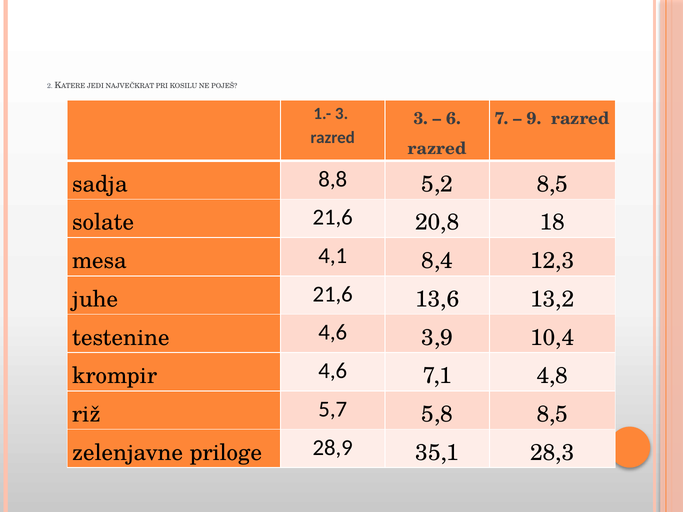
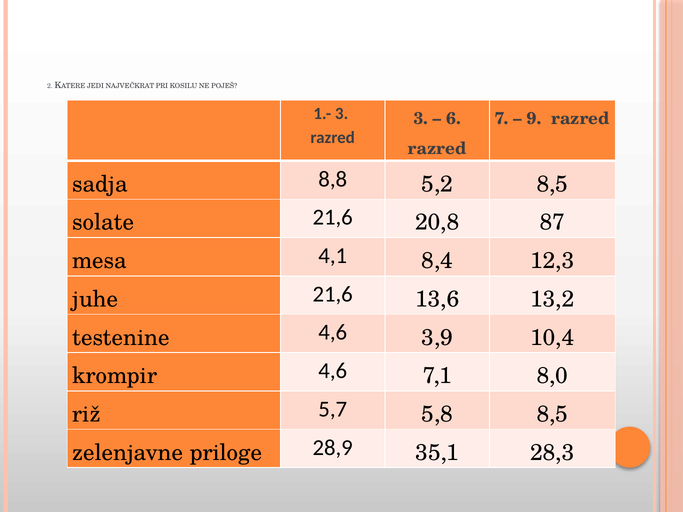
18: 18 -> 87
4,8: 4,8 -> 8,0
